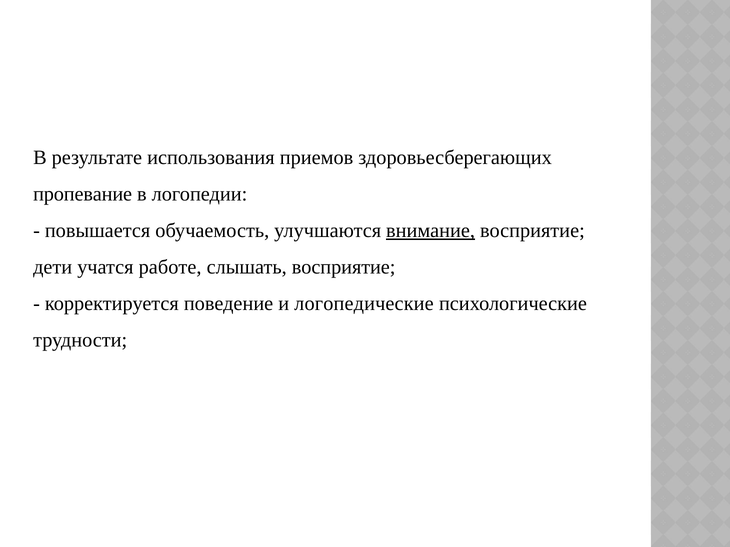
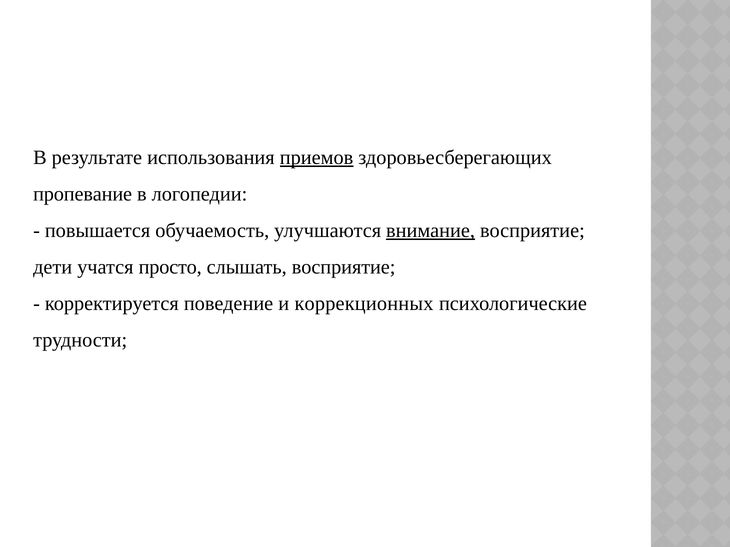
приемов underline: none -> present
работе: работе -> просто
логопедические: логопедические -> коррекционных
